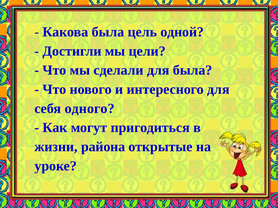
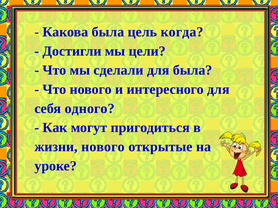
одной: одной -> когда
жизни района: района -> нового
